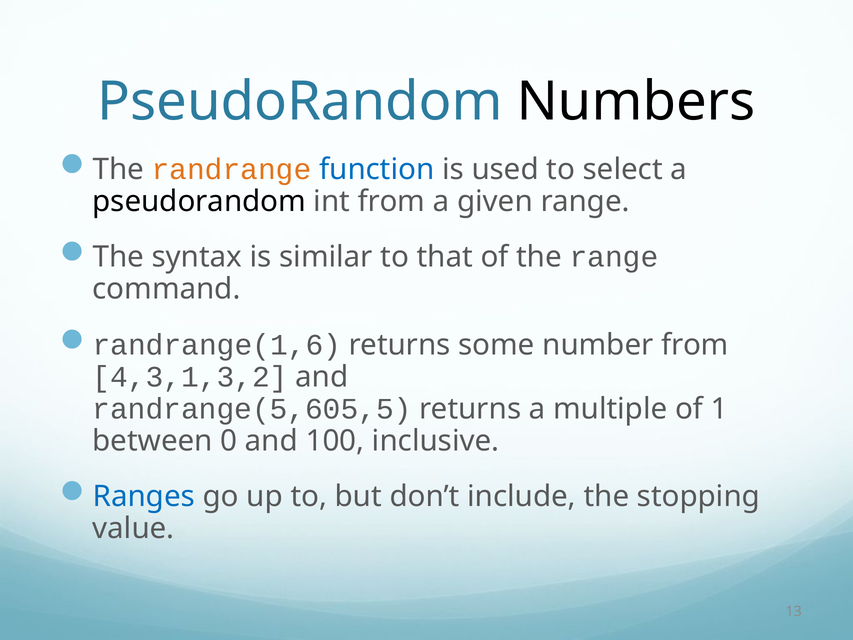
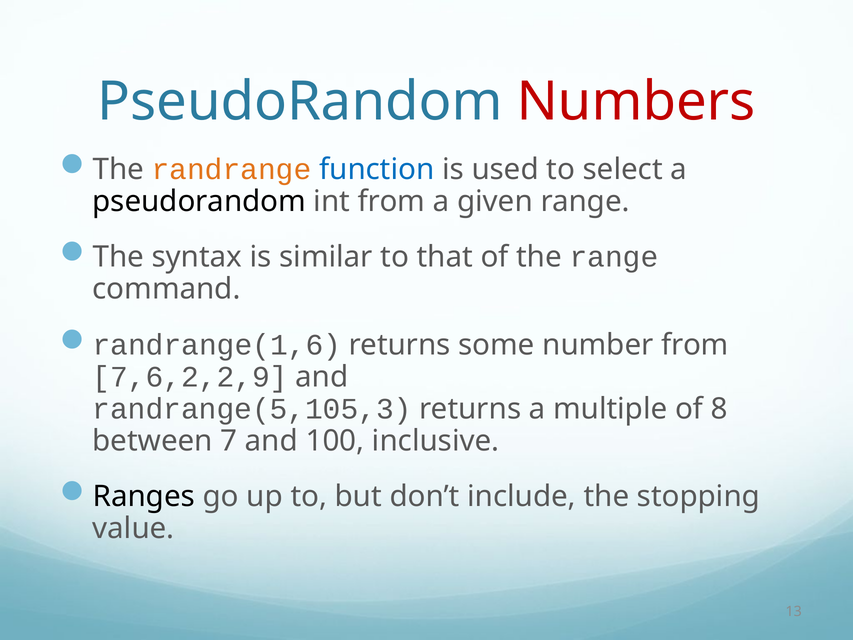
Numbers colour: black -> red
4,3,1,3,2: 4,3,1,3,2 -> 7,6,2,2,9
randrange(5,605,5: randrange(5,605,5 -> randrange(5,105,3
1: 1 -> 8
0: 0 -> 7
Ranges colour: blue -> black
